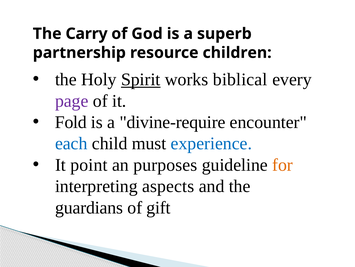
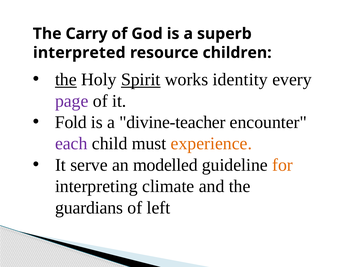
partnership: partnership -> interpreted
the at (66, 79) underline: none -> present
biblical: biblical -> identity
divine-require: divine-require -> divine-teacher
each colour: blue -> purple
experience colour: blue -> orange
point: point -> serve
purposes: purposes -> modelled
aspects: aspects -> climate
gift: gift -> left
